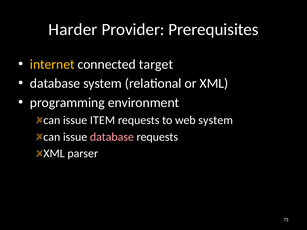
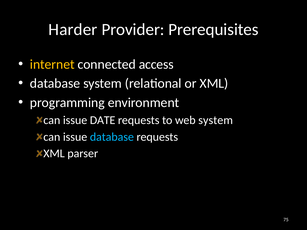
target: target -> access
ITEM: ITEM -> DATE
database at (112, 137) colour: pink -> light blue
